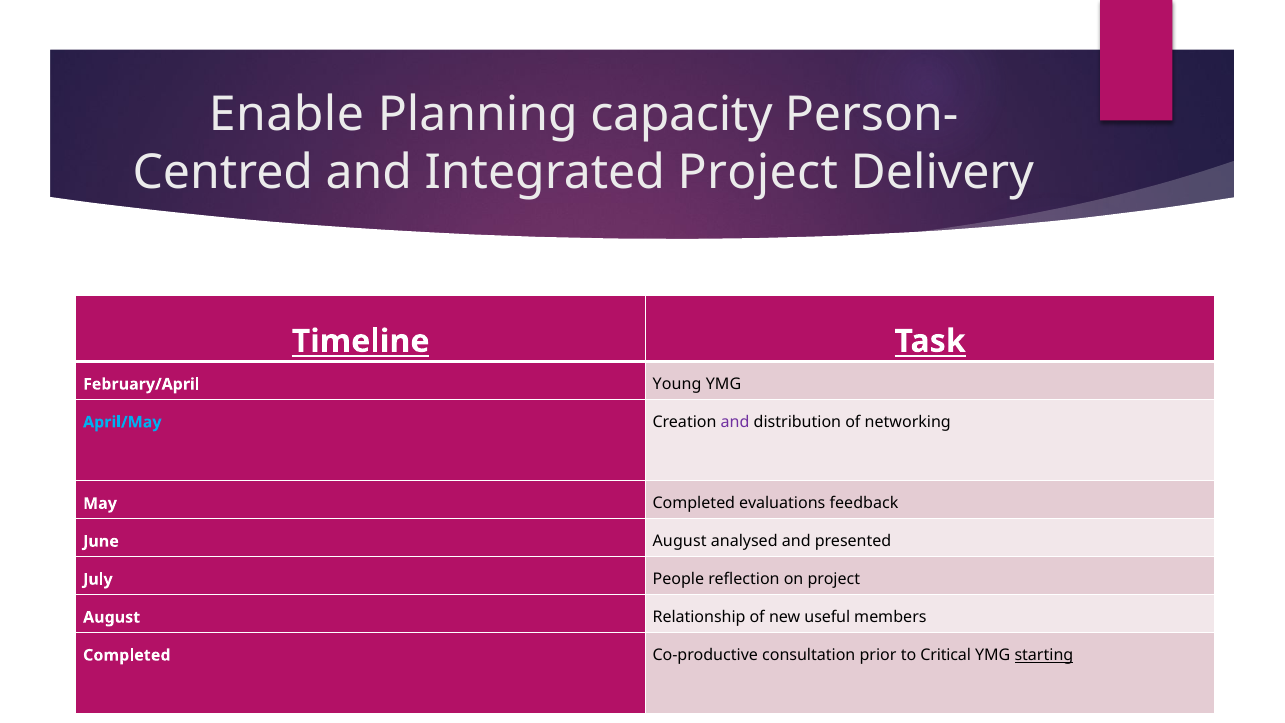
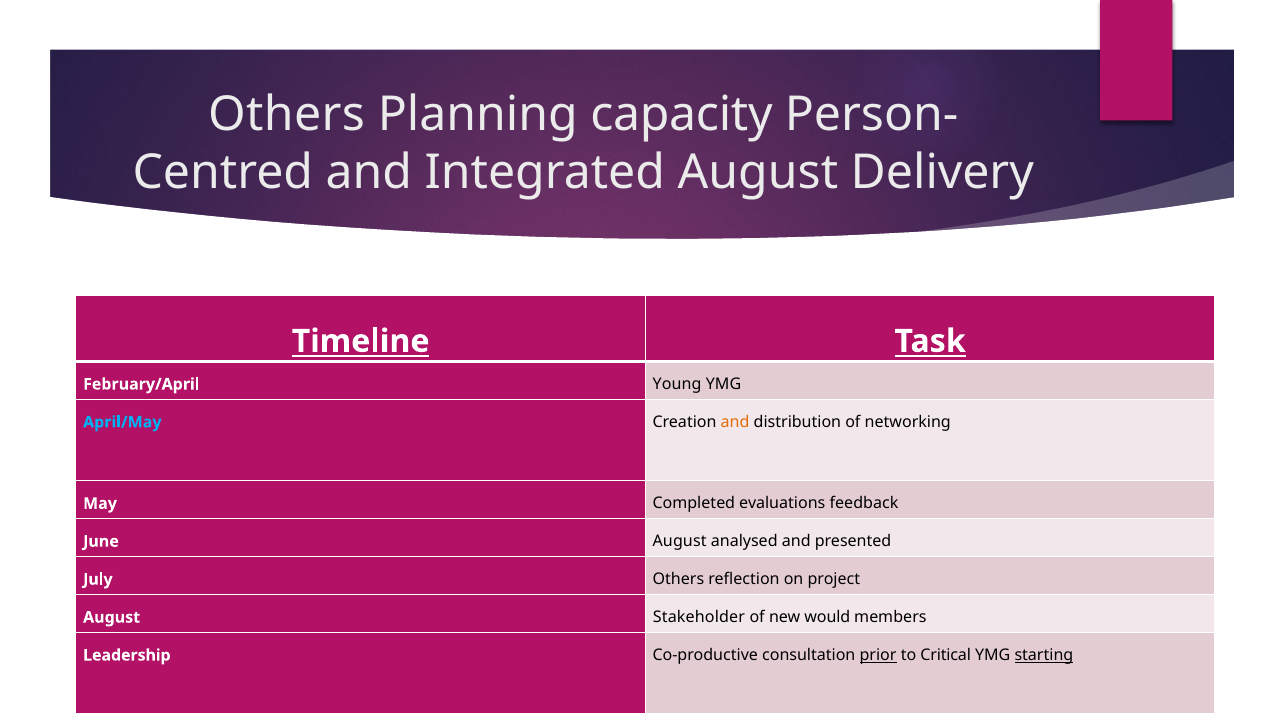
Enable at (286, 114): Enable -> Others
Integrated Project: Project -> August
and at (735, 422) colour: purple -> orange
July People: People -> Others
Relationship: Relationship -> Stakeholder
useful: useful -> would
Completed at (127, 655): Completed -> Leadership
prior underline: none -> present
